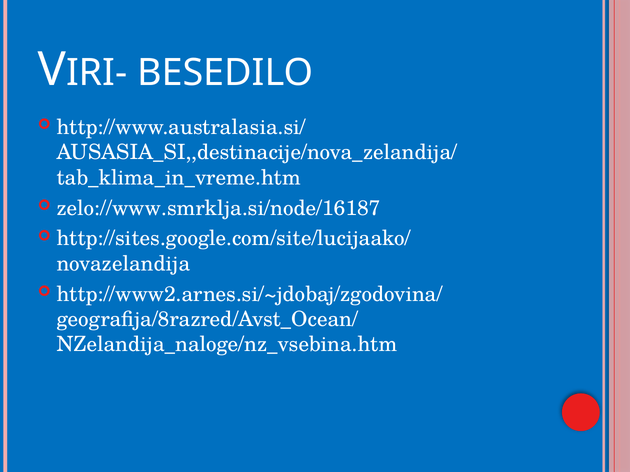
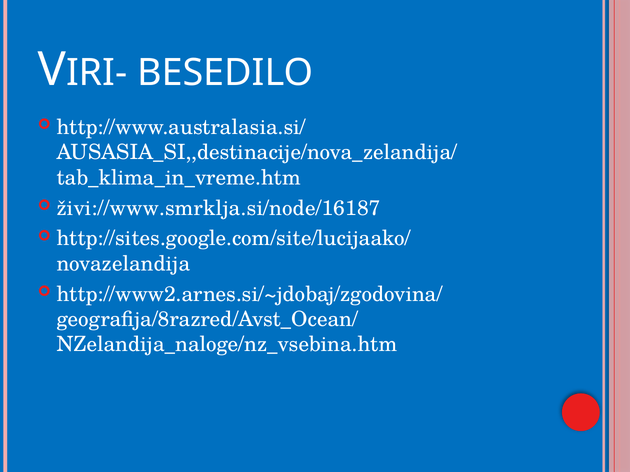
zelo://www.smrklja.si/node/16187: zelo://www.smrklja.si/node/16187 -> živi://www.smrklja.si/node/16187
